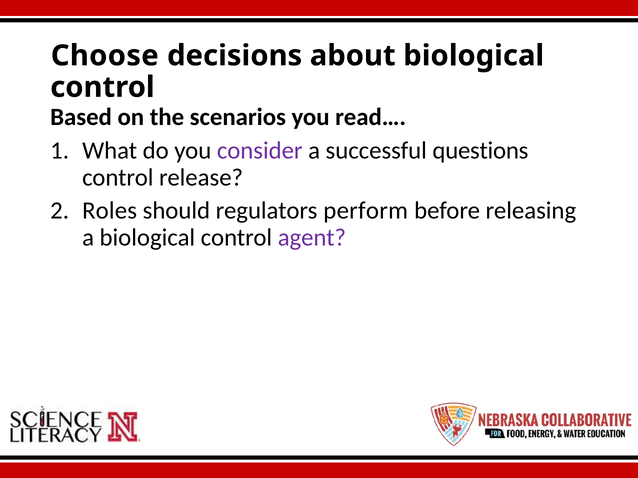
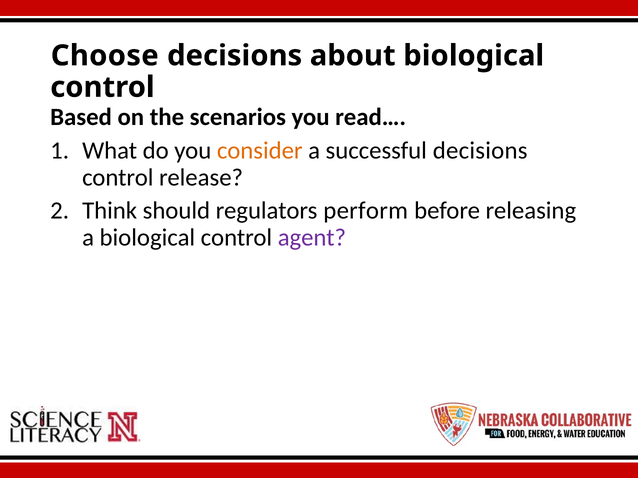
consider colour: purple -> orange
successful questions: questions -> decisions
Roles: Roles -> Think
